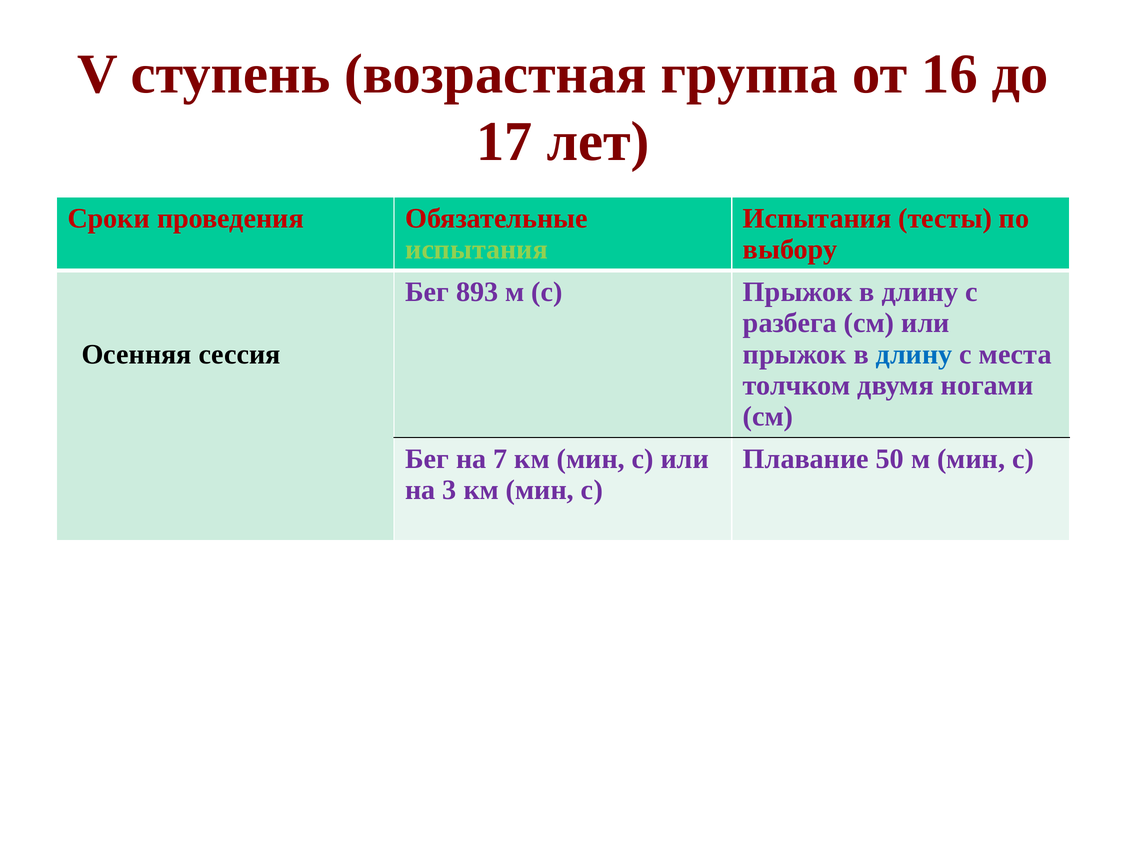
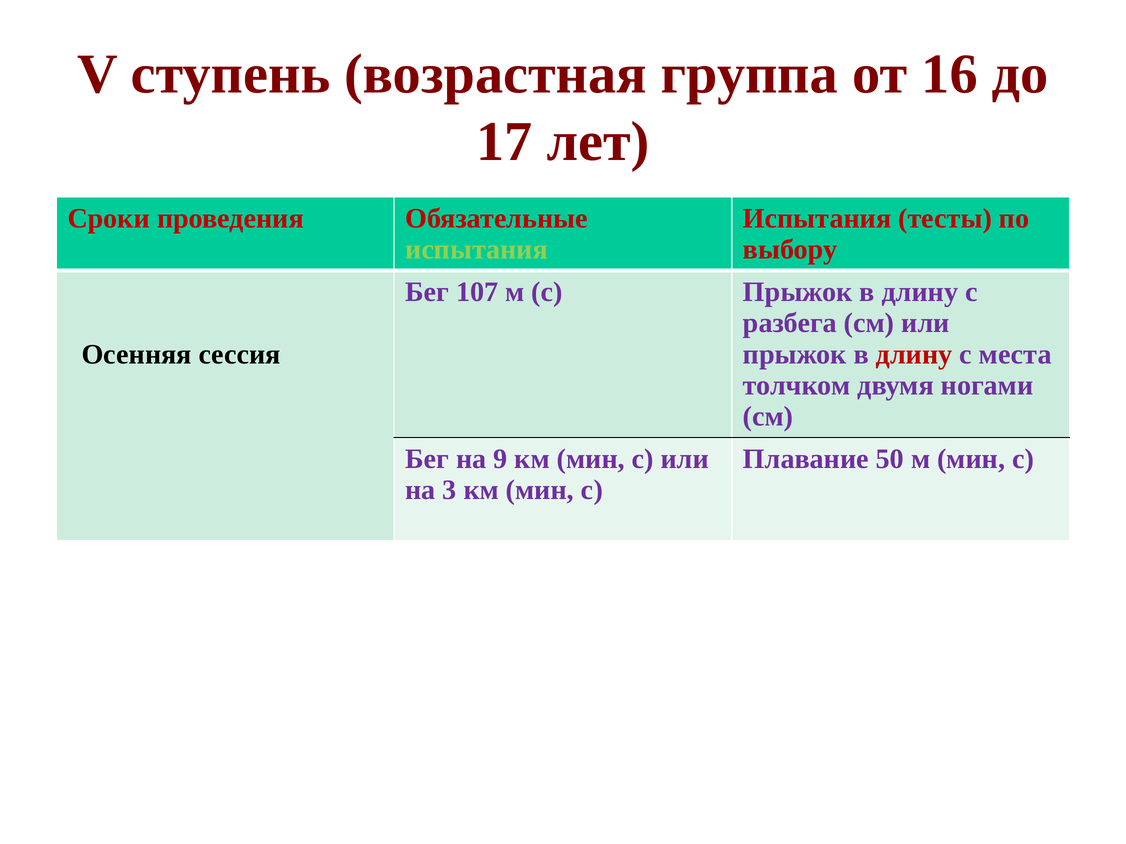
893: 893 -> 107
длину at (914, 354) colour: blue -> red
7: 7 -> 9
